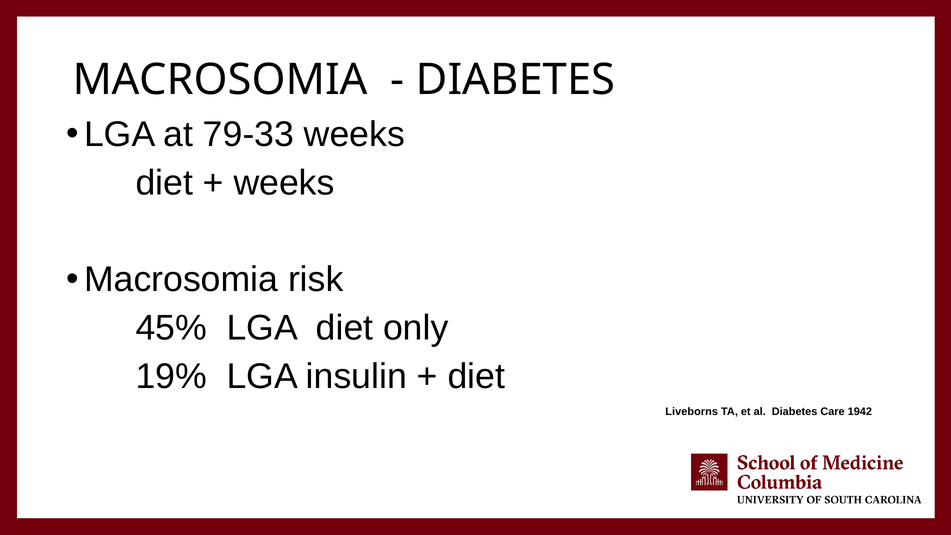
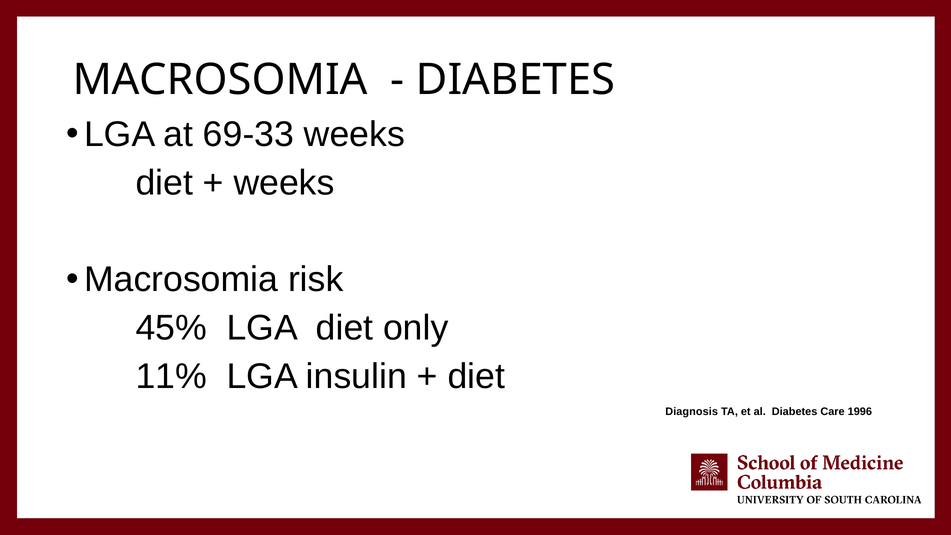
79-33: 79-33 -> 69-33
19%: 19% -> 11%
Liveborns: Liveborns -> Diagnosis
1942: 1942 -> 1996
